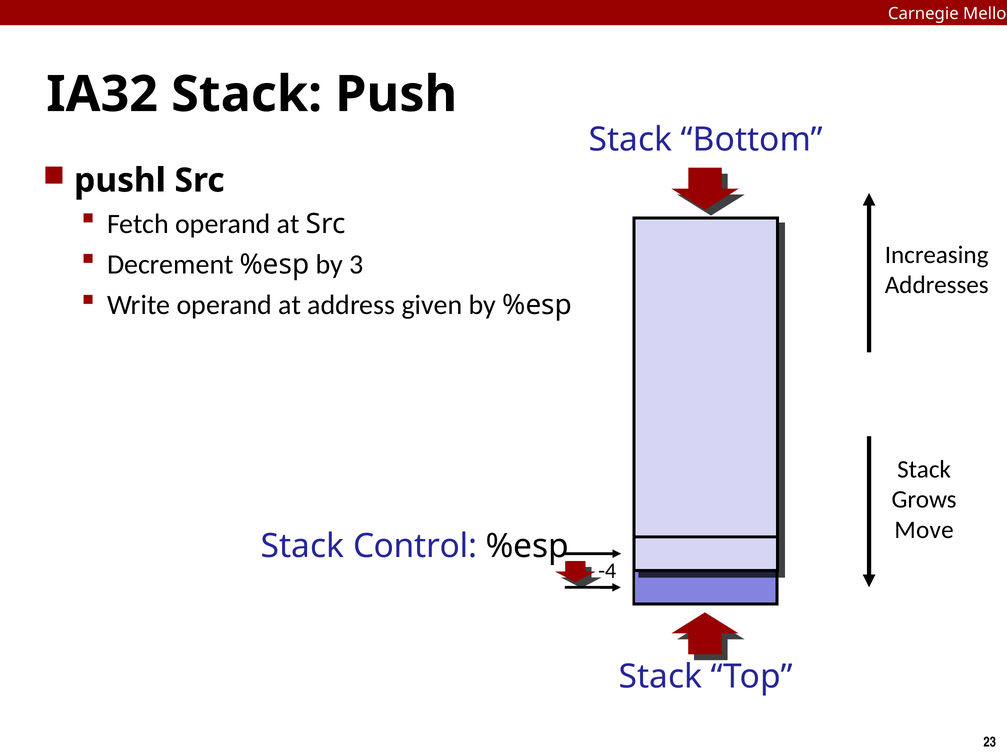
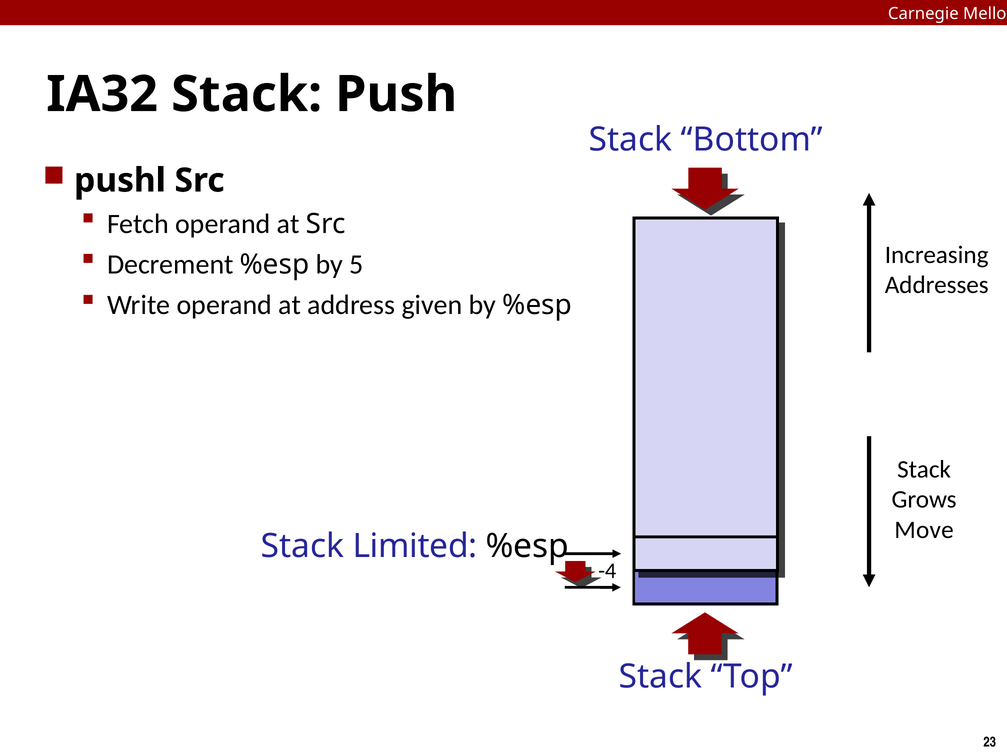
3: 3 -> 5
Control: Control -> Limited
